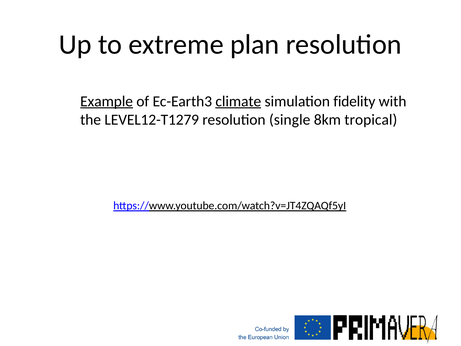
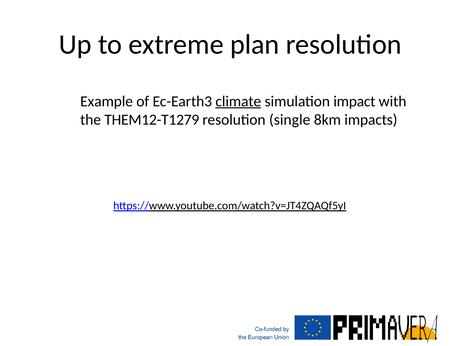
Example underline: present -> none
fidelity: fidelity -> impact
LEVEL12-T1279: LEVEL12-T1279 -> THEM12-T1279
tropical: tropical -> impacts
